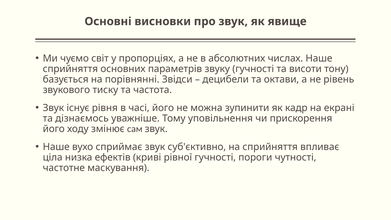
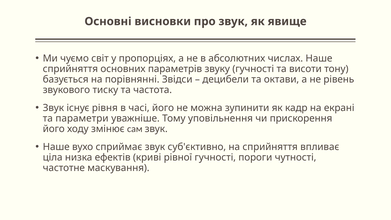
дізнаємось: дізнаємось -> параметри
